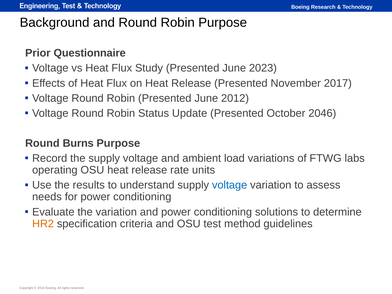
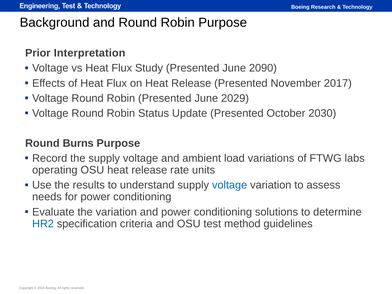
Questionnaire: Questionnaire -> Interpretation
2023: 2023 -> 2090
2012: 2012 -> 2029
2046: 2046 -> 2030
HR2 colour: orange -> blue
